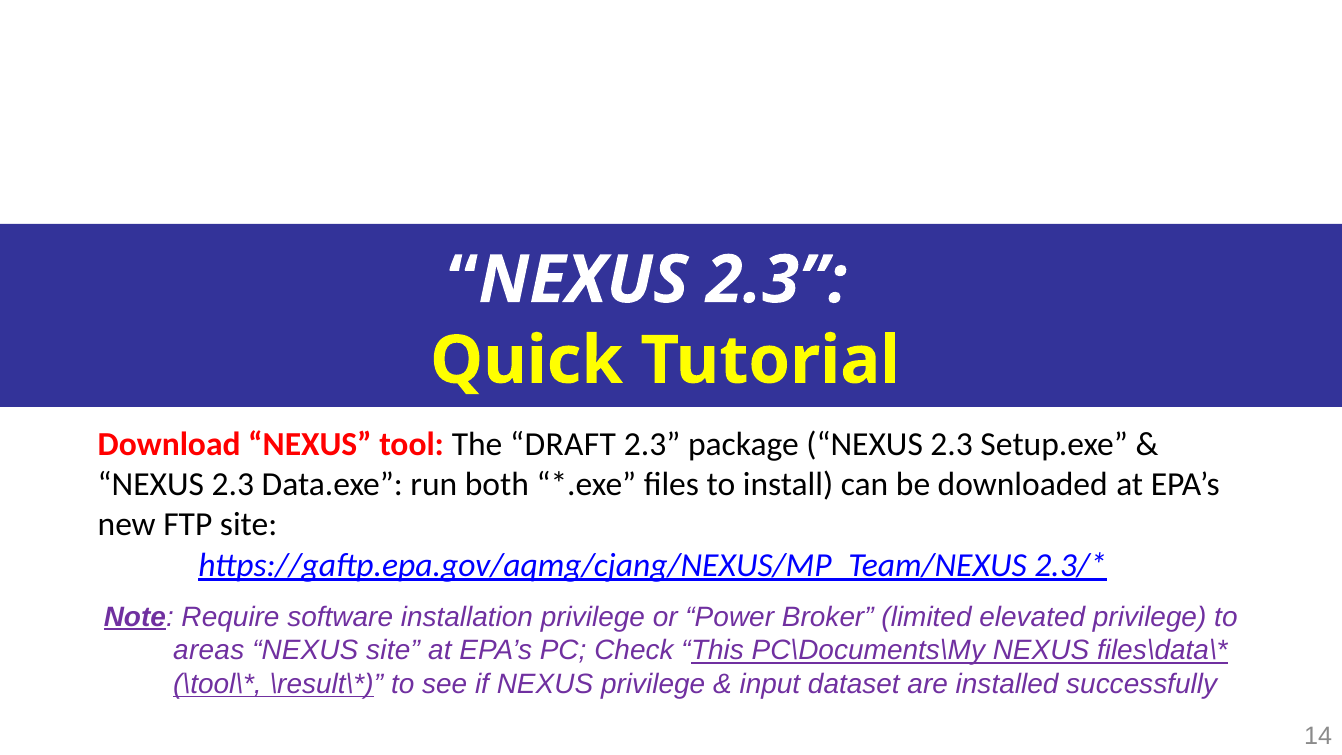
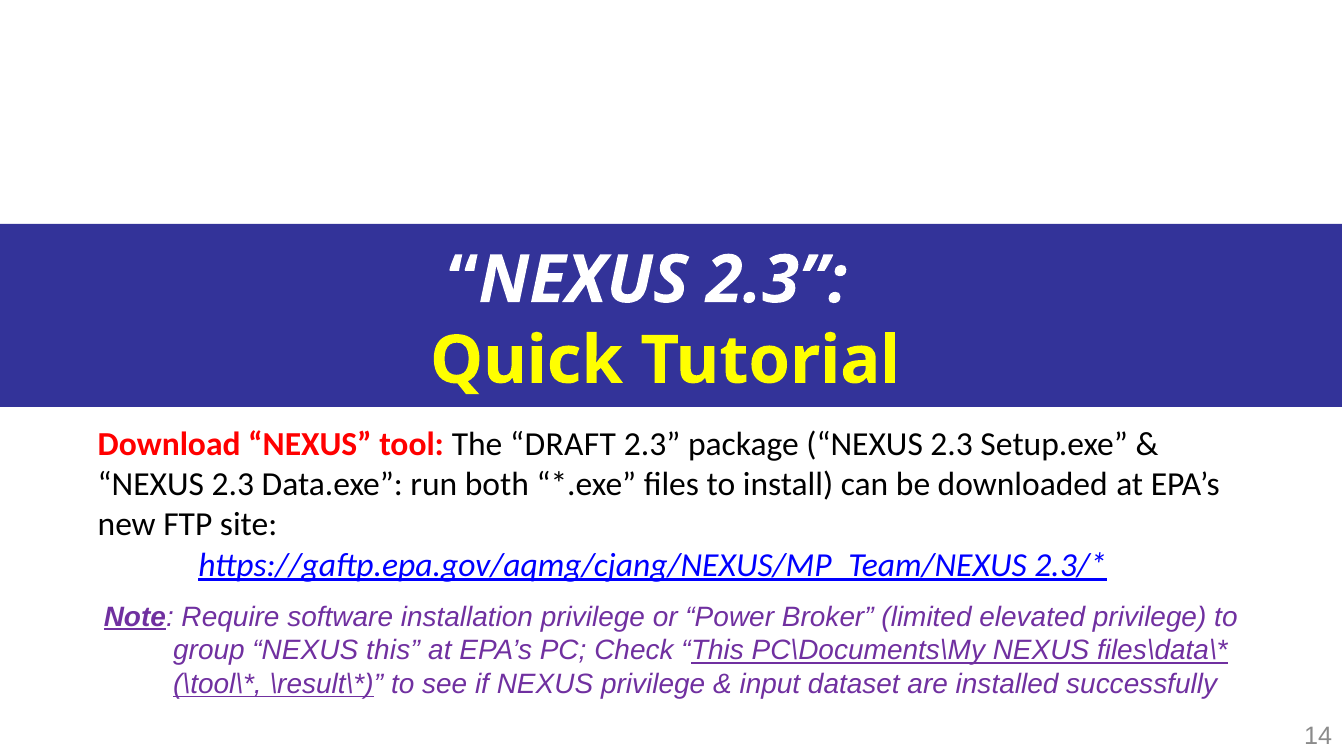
areas: areas -> group
NEXUS site: site -> this
